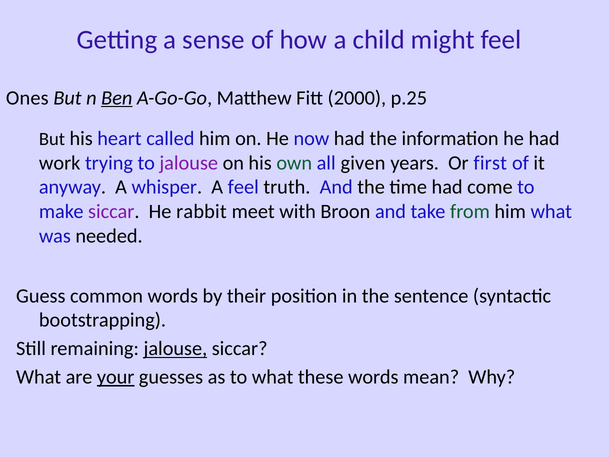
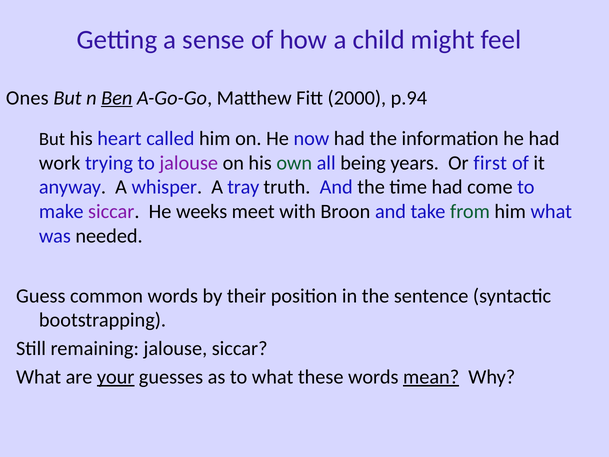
p.25: p.25 -> p.94
given: given -> being
A feel: feel -> tray
rabbit: rabbit -> weeks
jalouse at (175, 348) underline: present -> none
mean underline: none -> present
